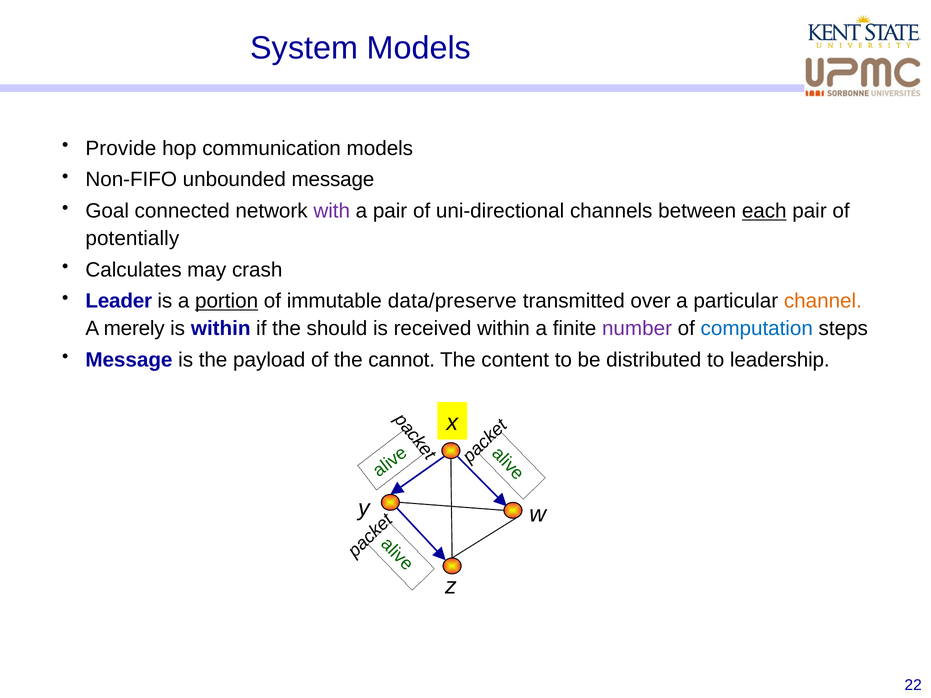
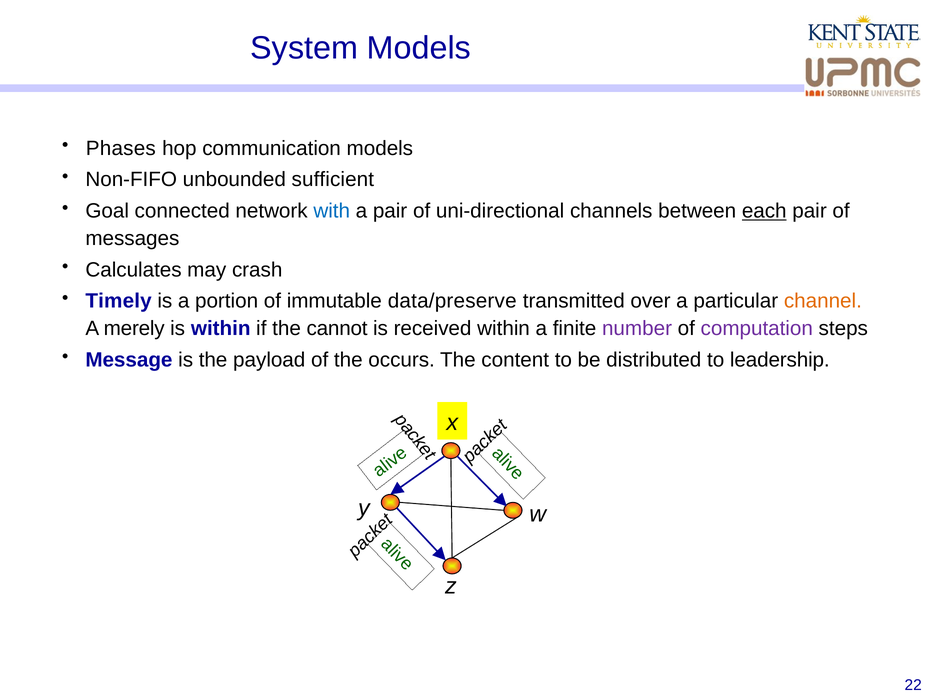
Provide: Provide -> Phases
unbounded message: message -> sufficient
with colour: purple -> blue
potentially: potentially -> messages
Leader: Leader -> Timely
portion underline: present -> none
should: should -> cannot
computation colour: blue -> purple
cannot: cannot -> occurs
